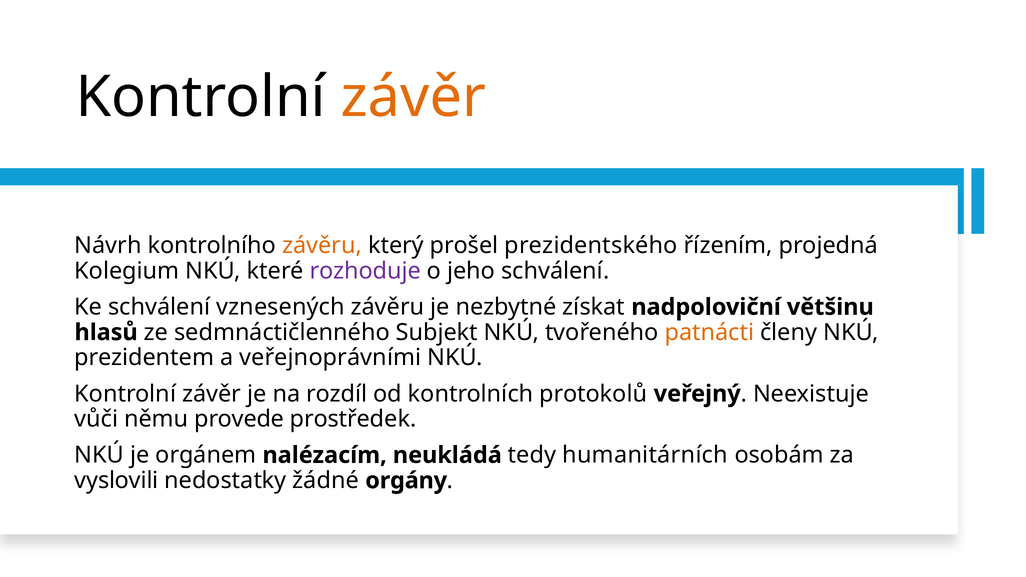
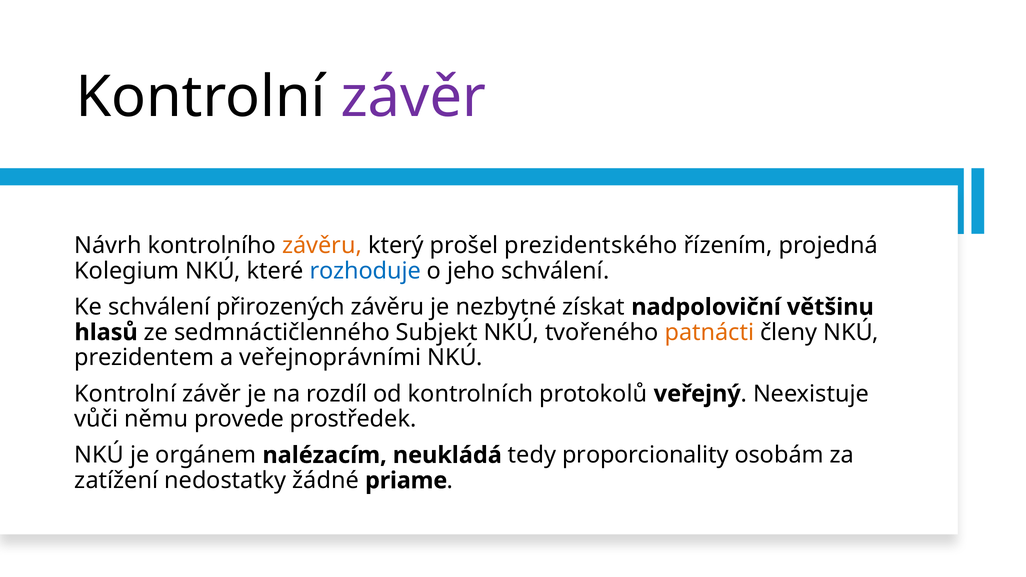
závěr at (413, 97) colour: orange -> purple
rozhoduje colour: purple -> blue
vznesených: vznesených -> přirozených
humanitárních: humanitárních -> proporcionality
vyslovili: vyslovili -> zatížení
orgány: orgány -> priame
